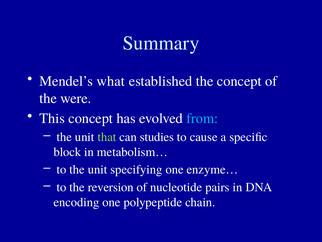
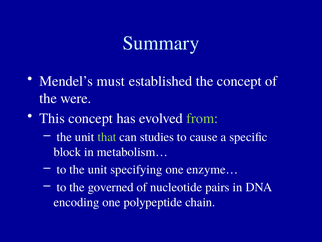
what: what -> must
from colour: light blue -> light green
reversion: reversion -> governed
